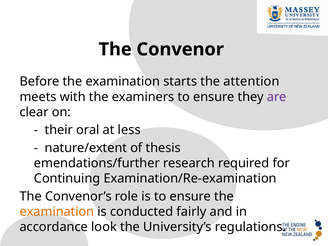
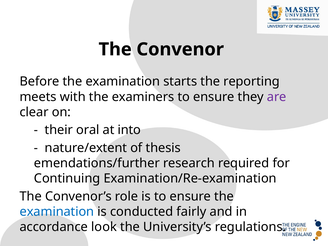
attention: attention -> reporting
less: less -> into
examination at (57, 212) colour: orange -> blue
